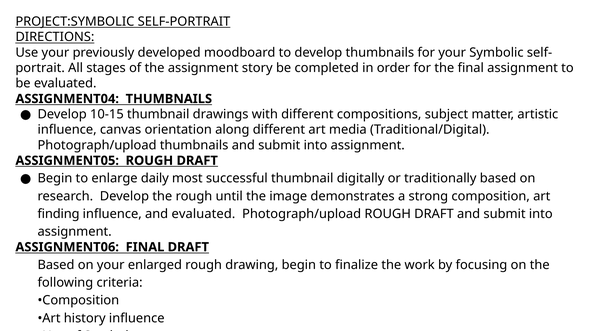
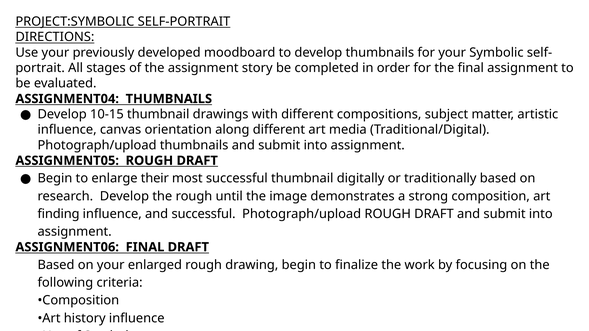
daily: daily -> their
and evaluated: evaluated -> successful
